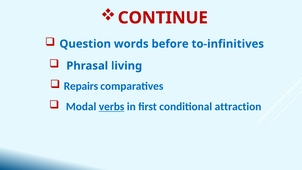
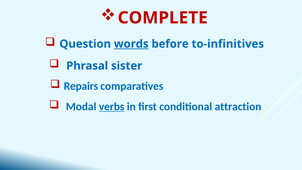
CONTINUE: CONTINUE -> COMPLETE
words underline: none -> present
living: living -> sister
